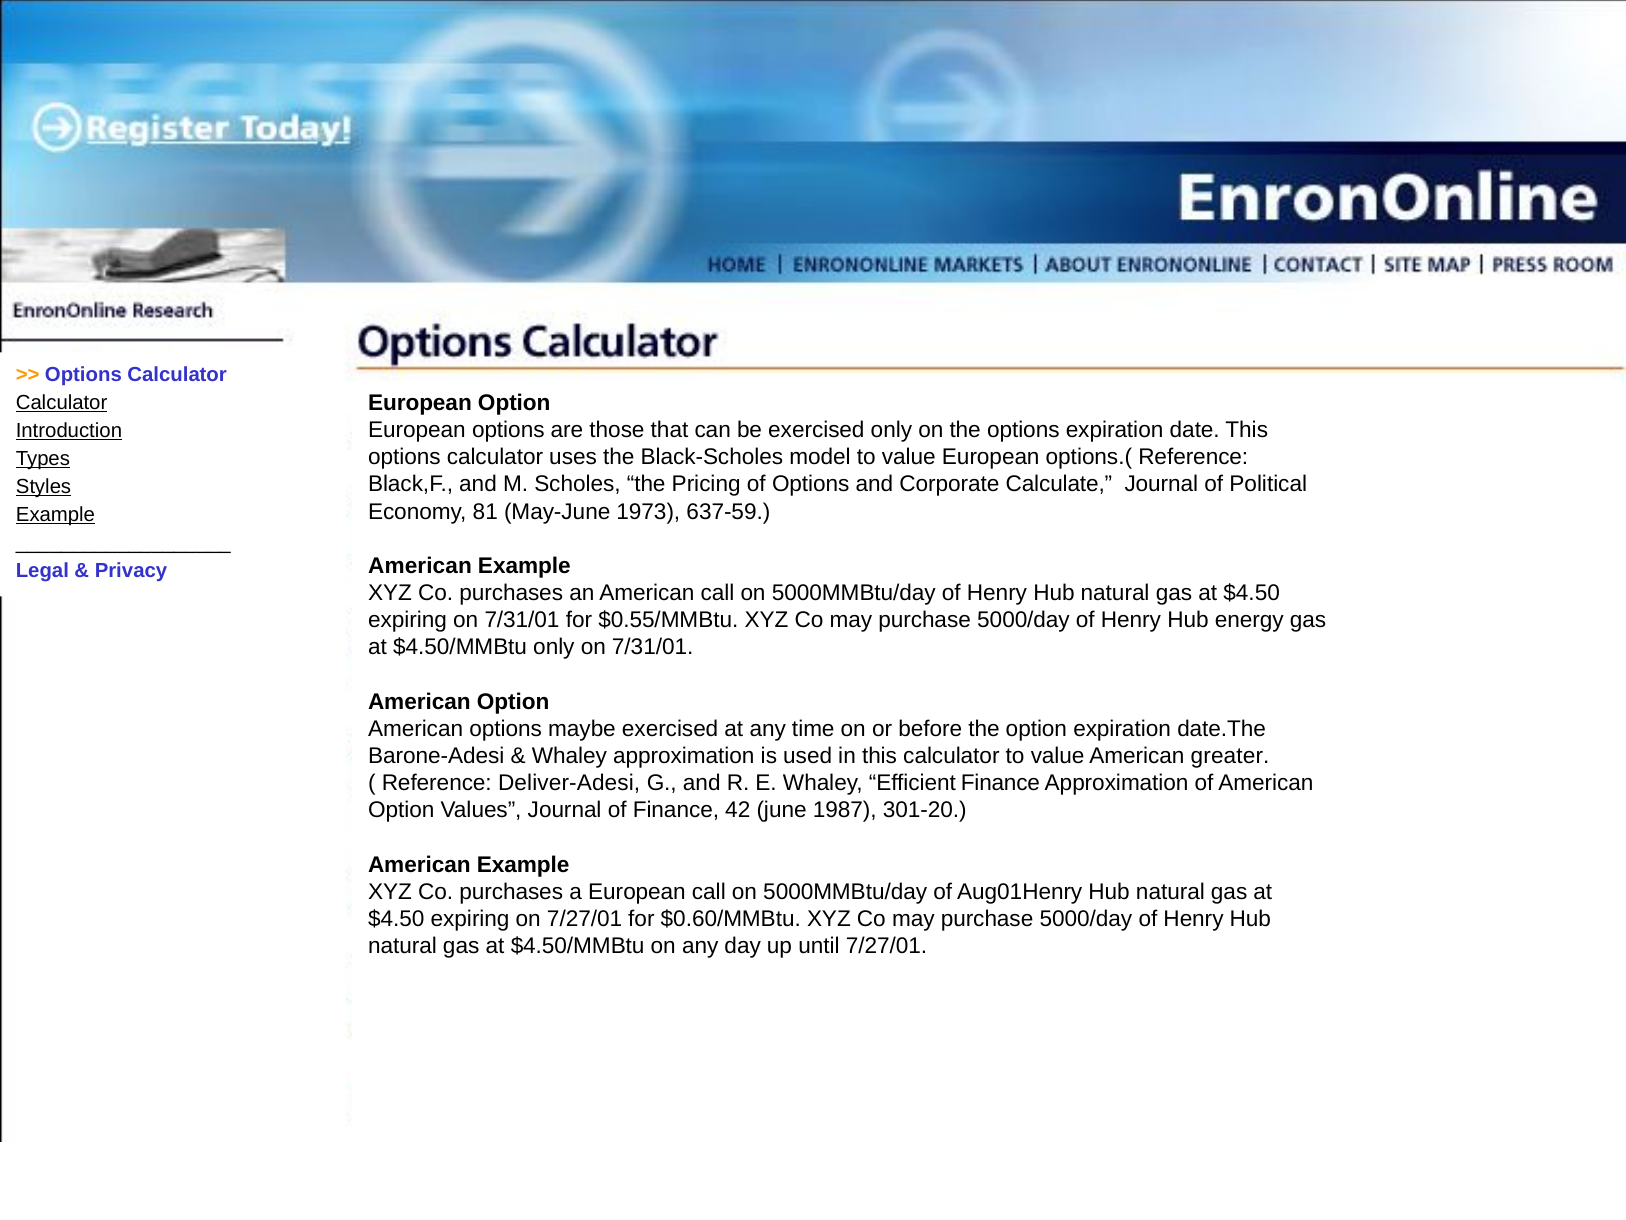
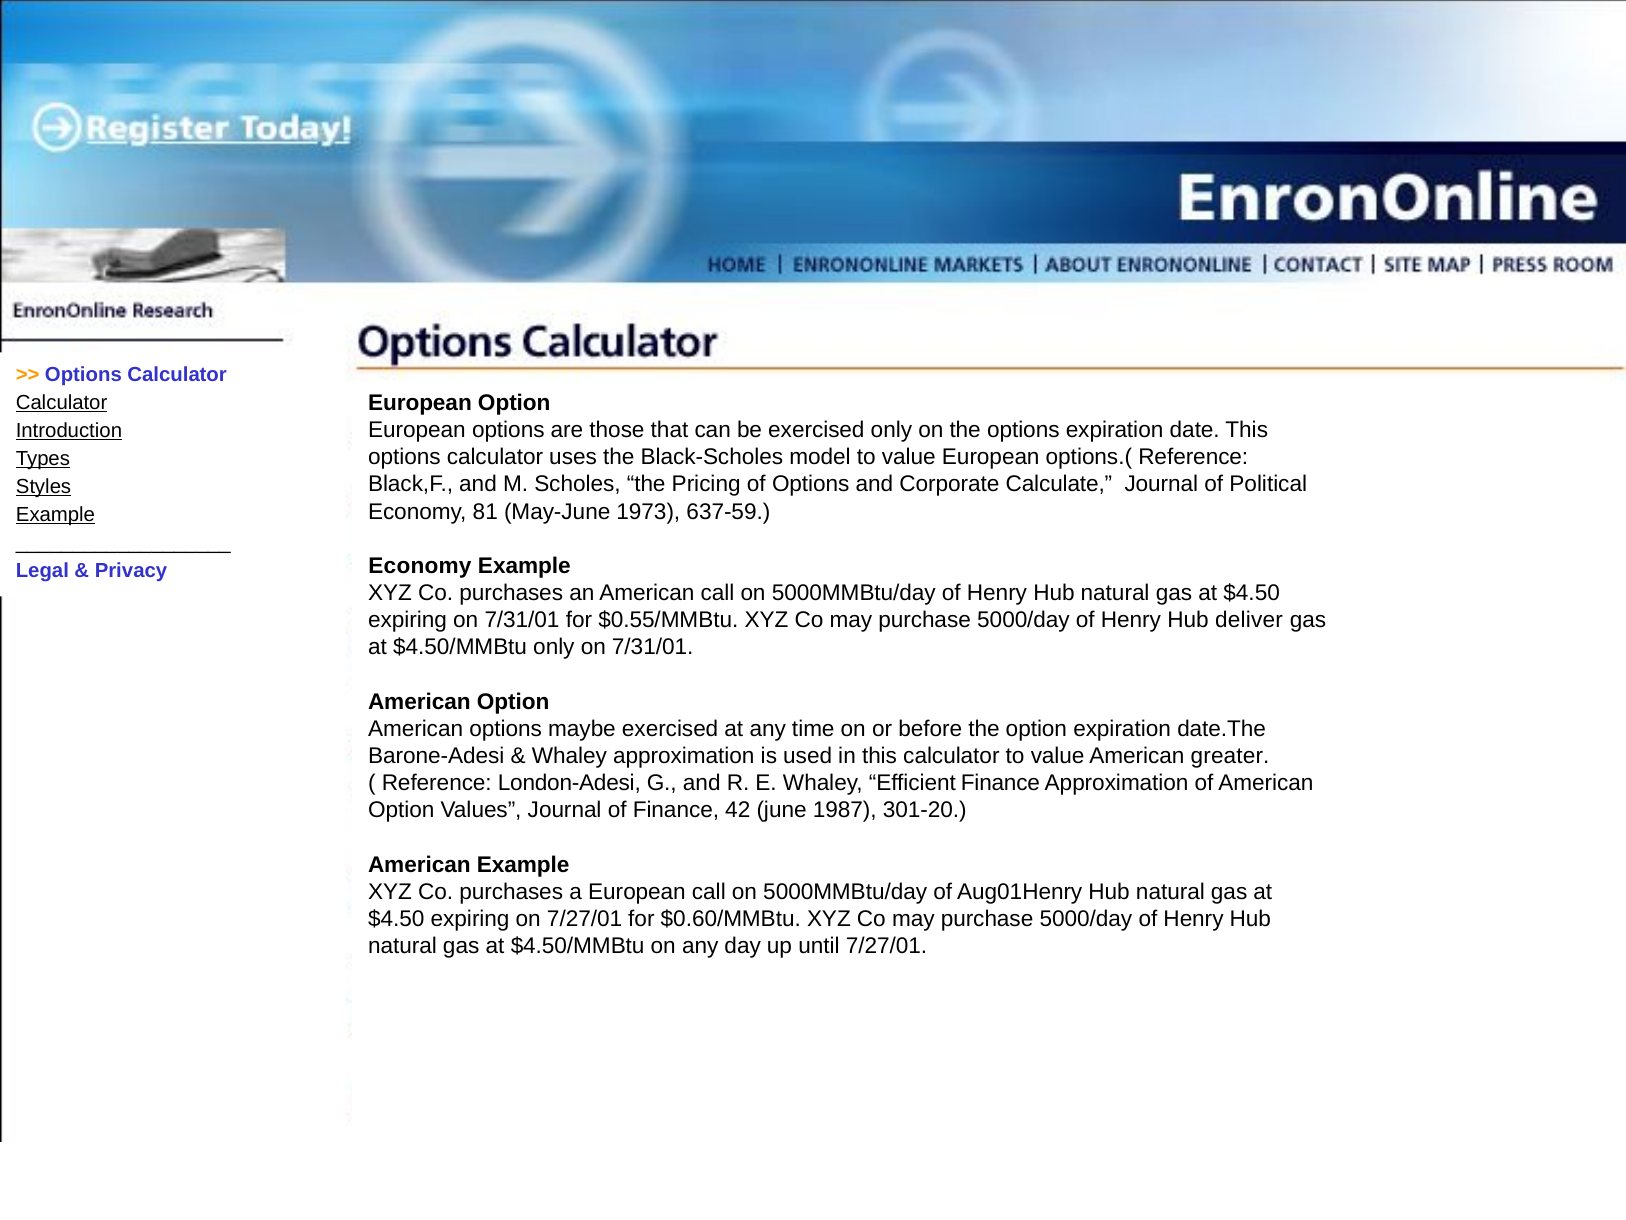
American at (420, 566): American -> Economy
energy: energy -> deliver
Deliver-Adesi: Deliver-Adesi -> London-Adesi
